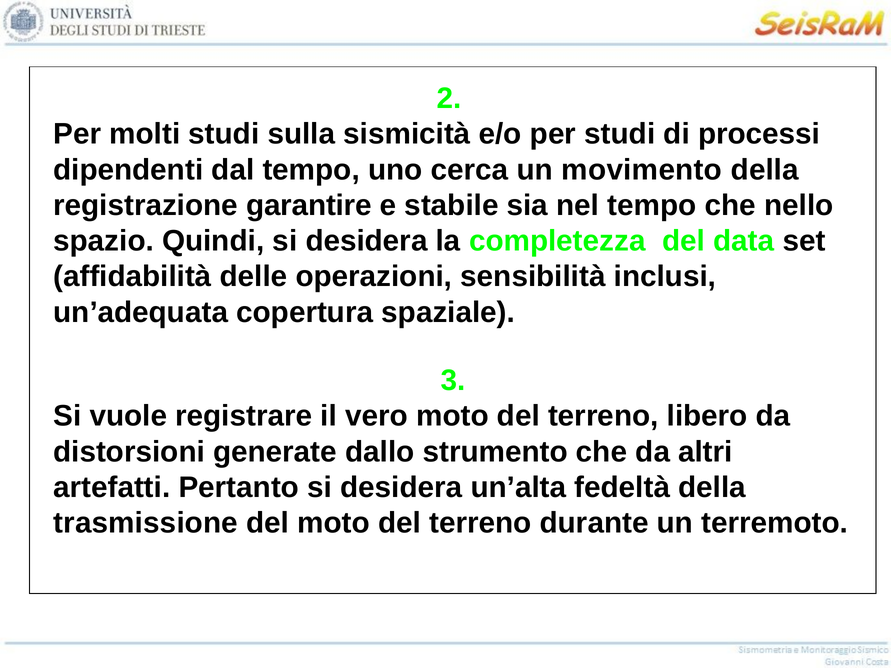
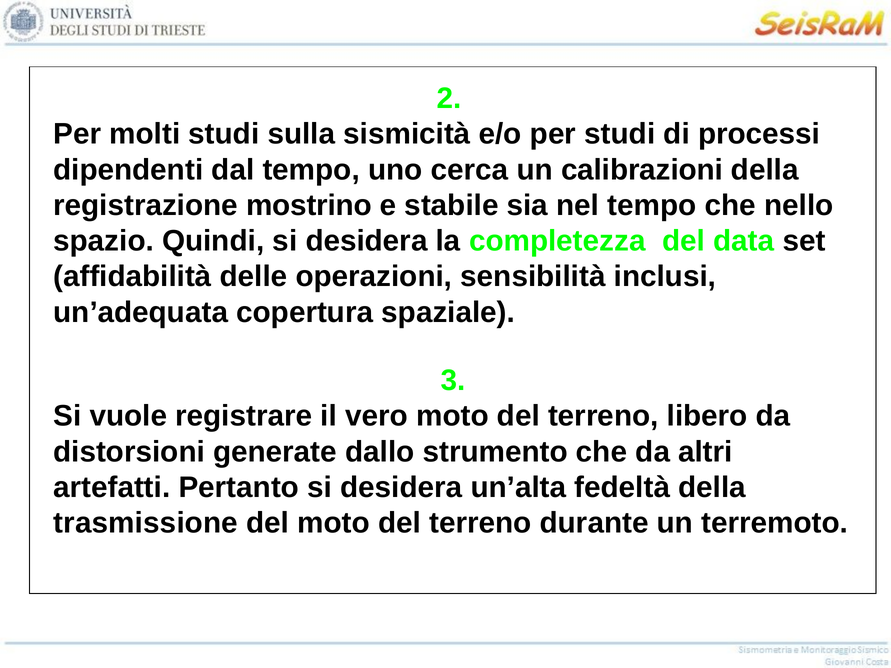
movimento: movimento -> calibrazioni
garantire: garantire -> mostrino
